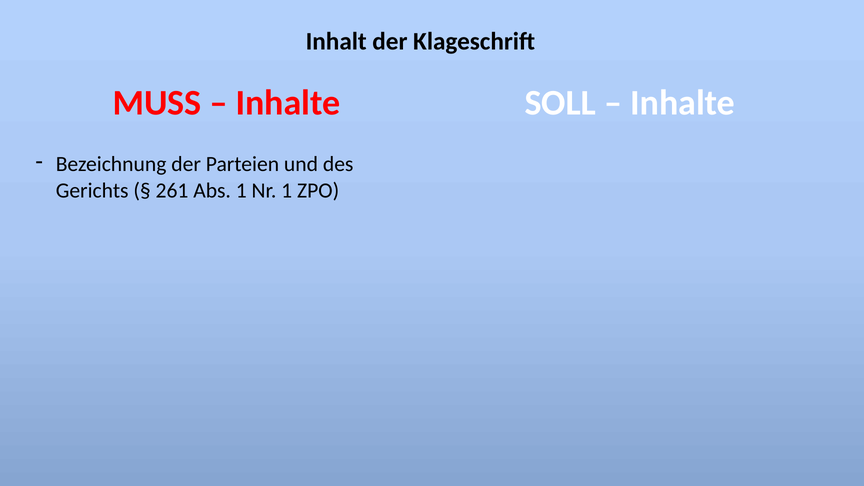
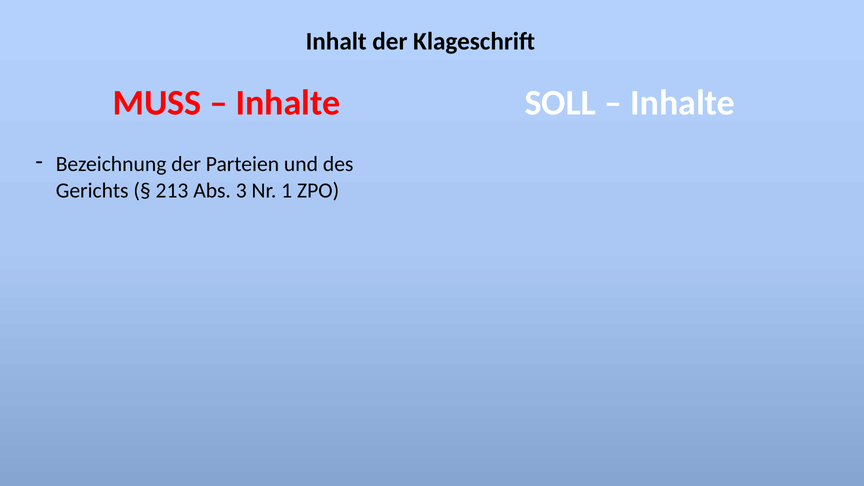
261: 261 -> 213
Abs 1: 1 -> 3
